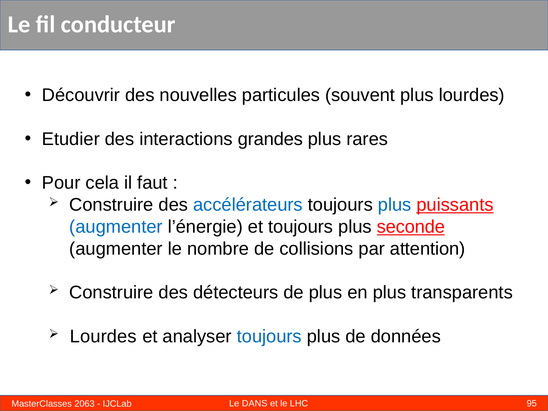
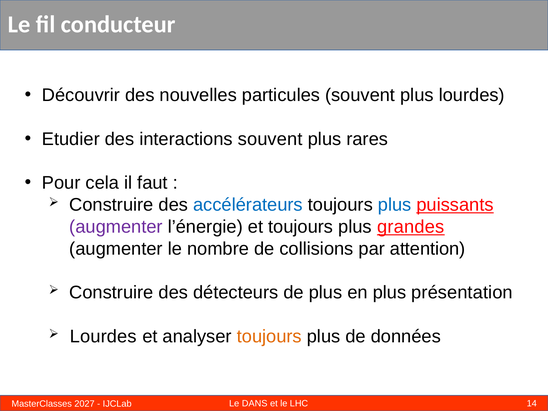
interactions grandes: grandes -> souvent
augmenter at (116, 227) colour: blue -> purple
seconde: seconde -> grandes
transparents: transparents -> présentation
toujours at (269, 336) colour: blue -> orange
2063: 2063 -> 2027
95: 95 -> 14
